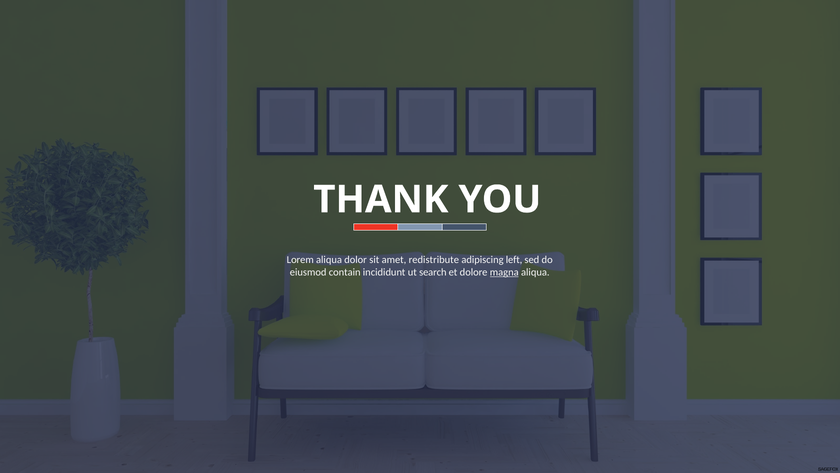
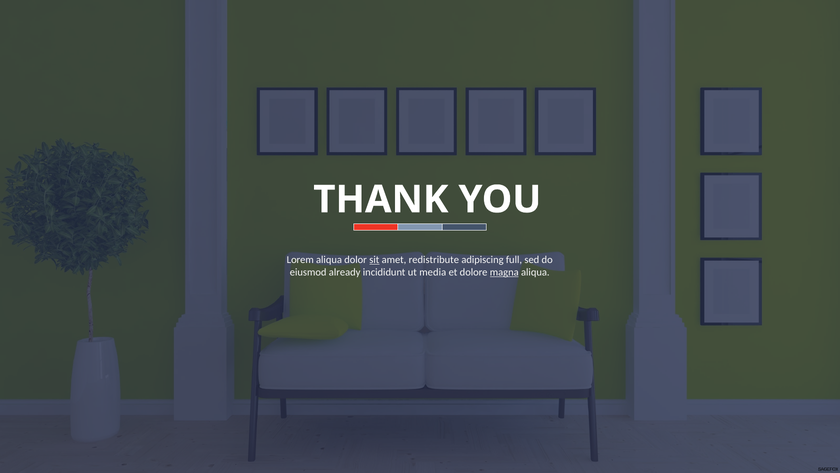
sit underline: none -> present
left: left -> full
contain: contain -> already
search: search -> media
